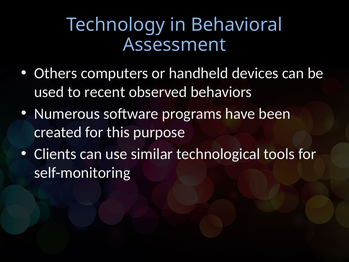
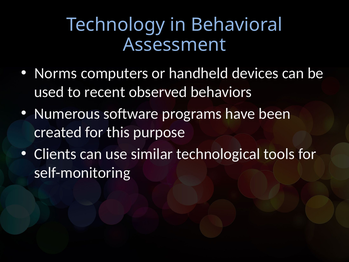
Others: Others -> Norms
